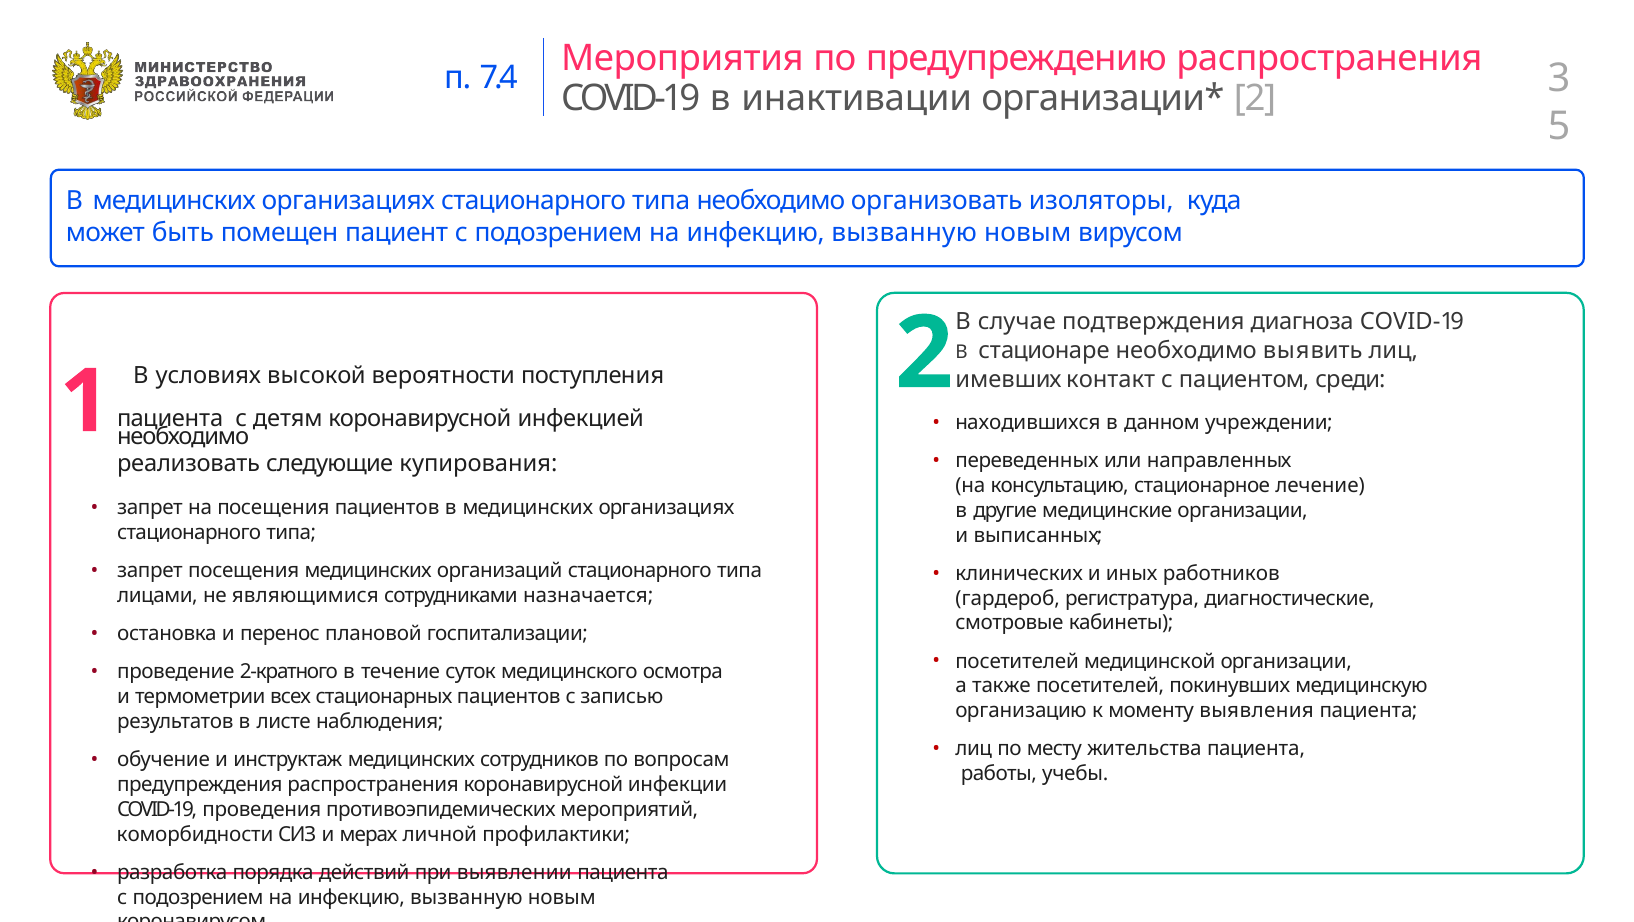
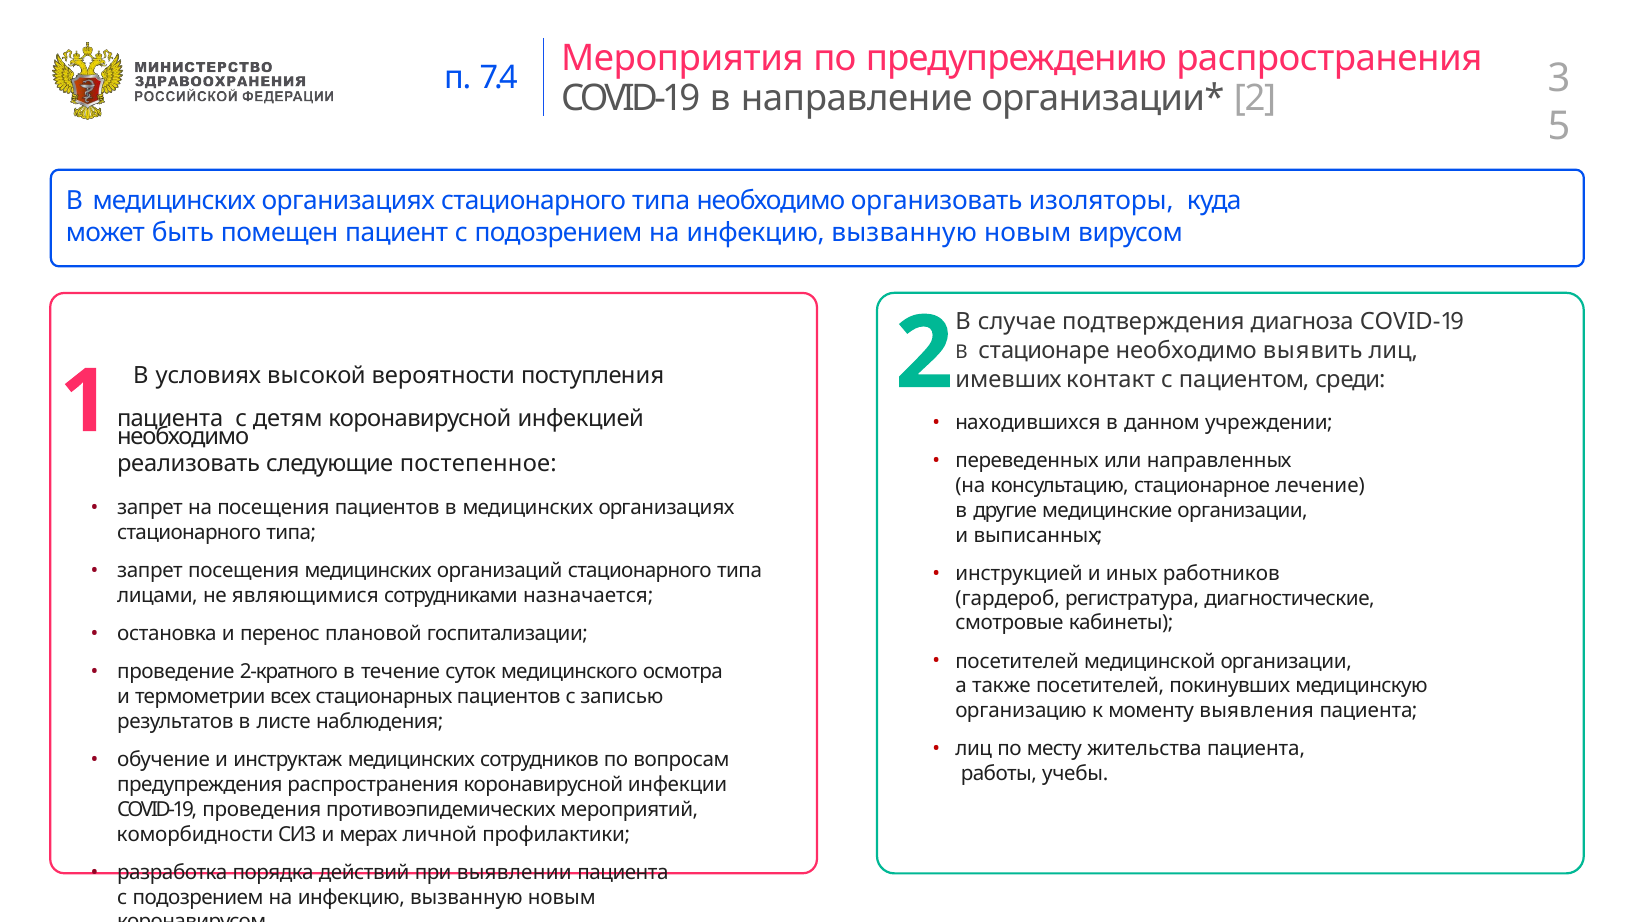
инактивации: инактивации -> направление
купирования: купирования -> постепенное
клинических: клинических -> инструкцией
